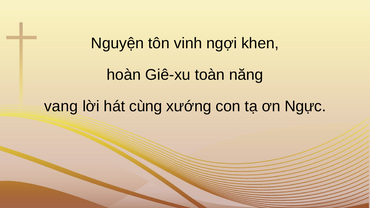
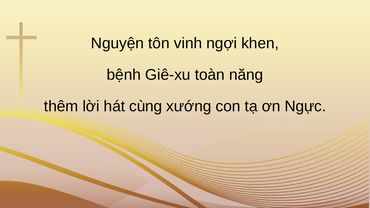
hoàn: hoàn -> bệnh
vang: vang -> thêm
